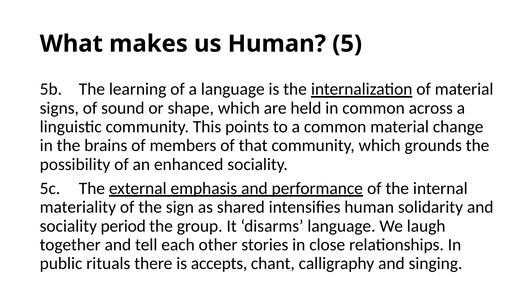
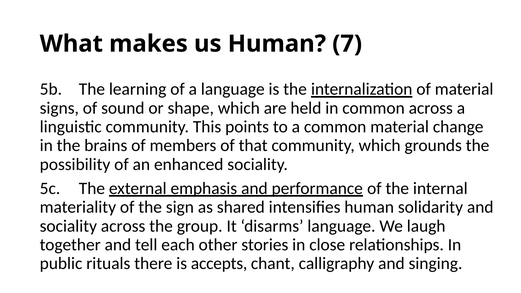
5: 5 -> 7
sociality period: period -> across
